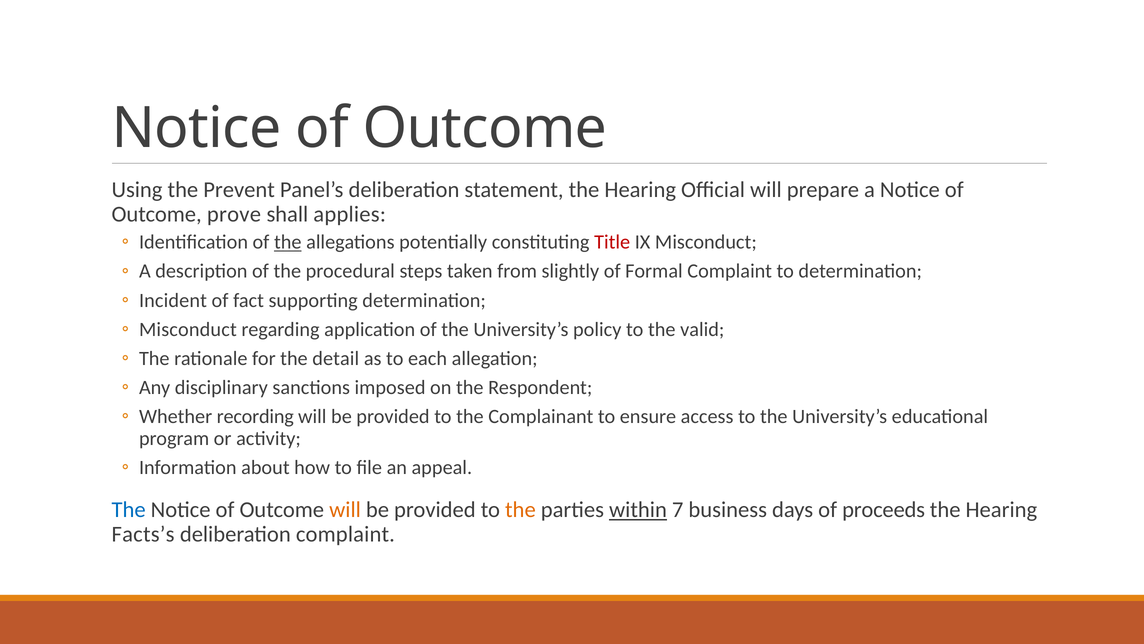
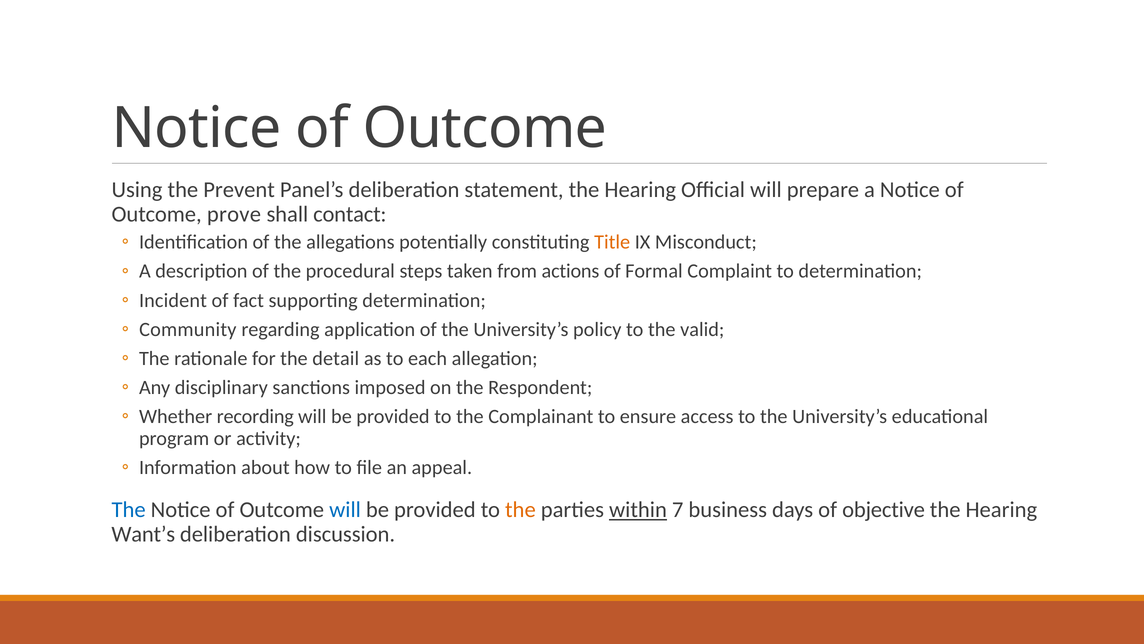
applies: applies -> contact
the at (288, 242) underline: present -> none
Title colour: red -> orange
slightly: slightly -> actions
Misconduct at (188, 329): Misconduct -> Community
will at (345, 509) colour: orange -> blue
proceeds: proceeds -> objective
Facts’s: Facts’s -> Want’s
deliberation complaint: complaint -> discussion
